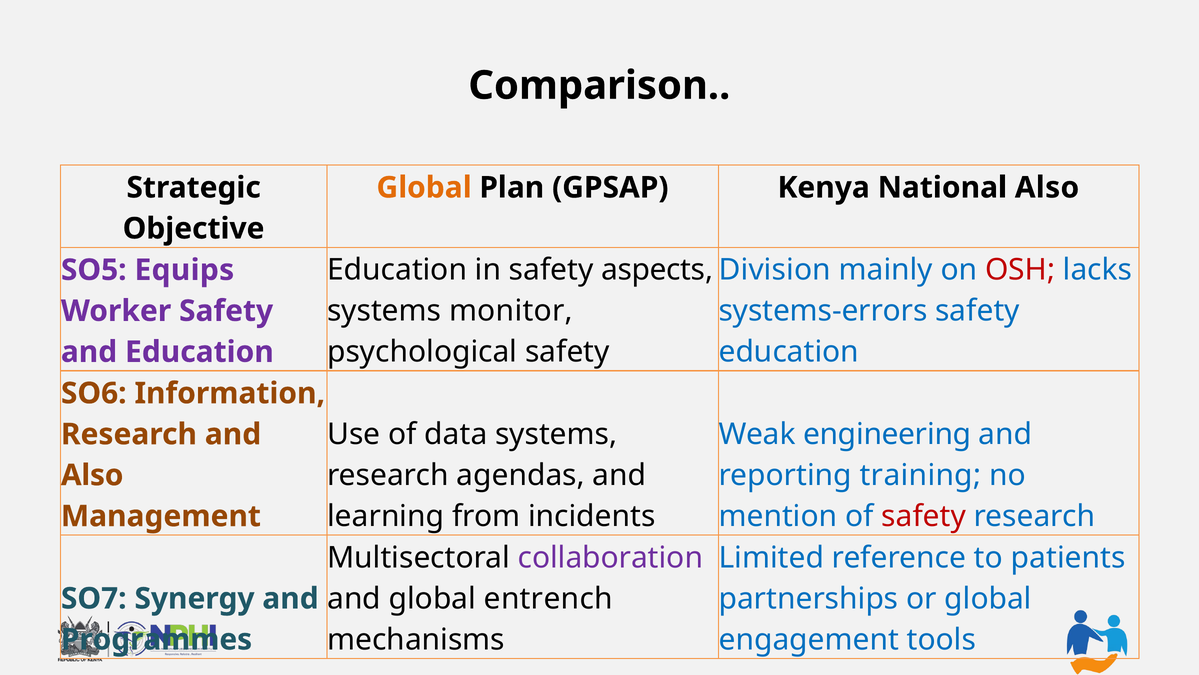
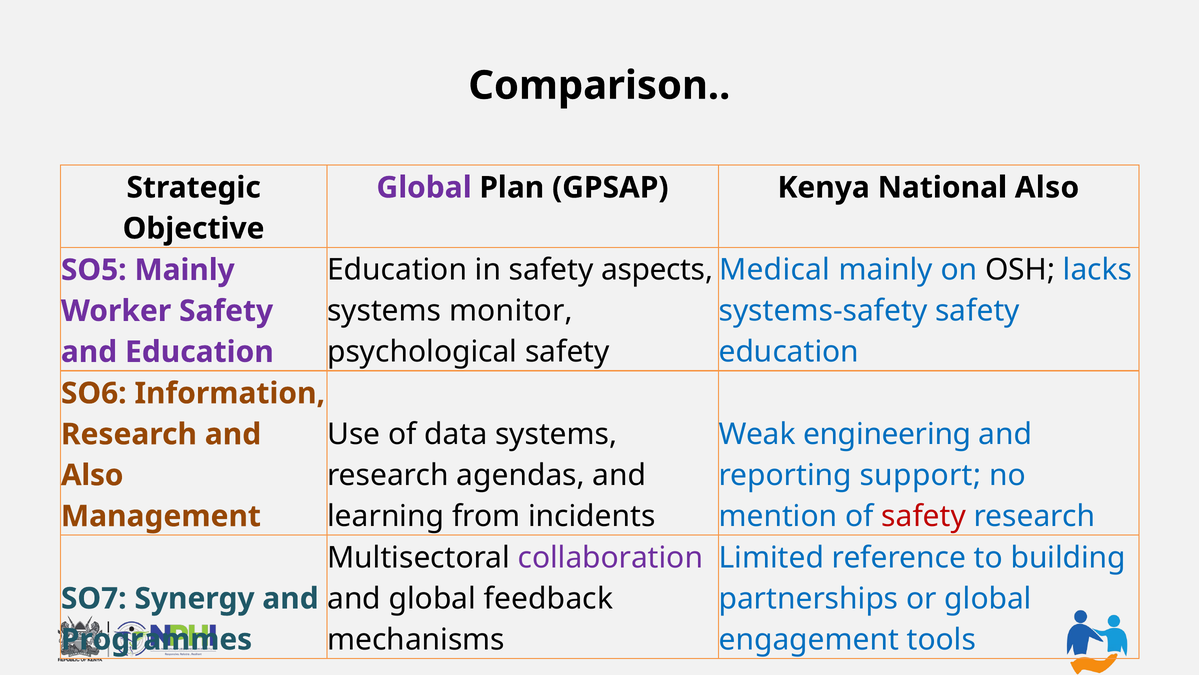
Global at (424, 187) colour: orange -> purple
Division: Division -> Medical
OSH colour: red -> black
SO5 Equips: Equips -> Mainly
systems-errors: systems-errors -> systems-safety
training: training -> support
patients: patients -> building
entrench: entrench -> feedback
